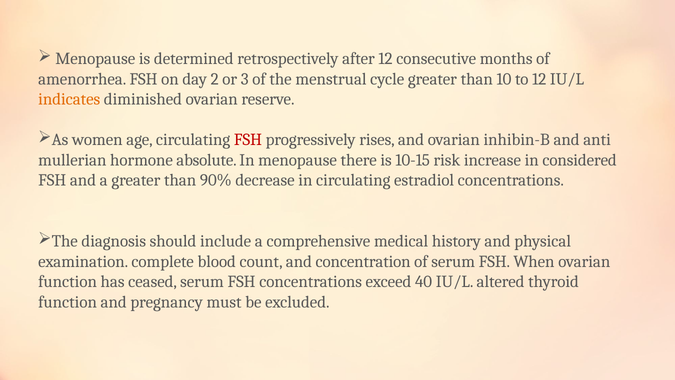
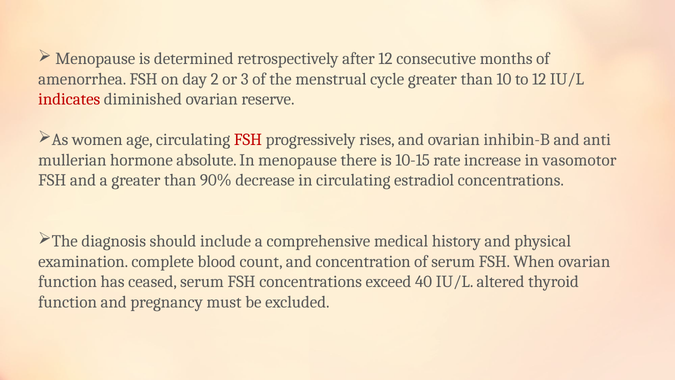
indicates colour: orange -> red
risk: risk -> rate
considered: considered -> vasomotor
